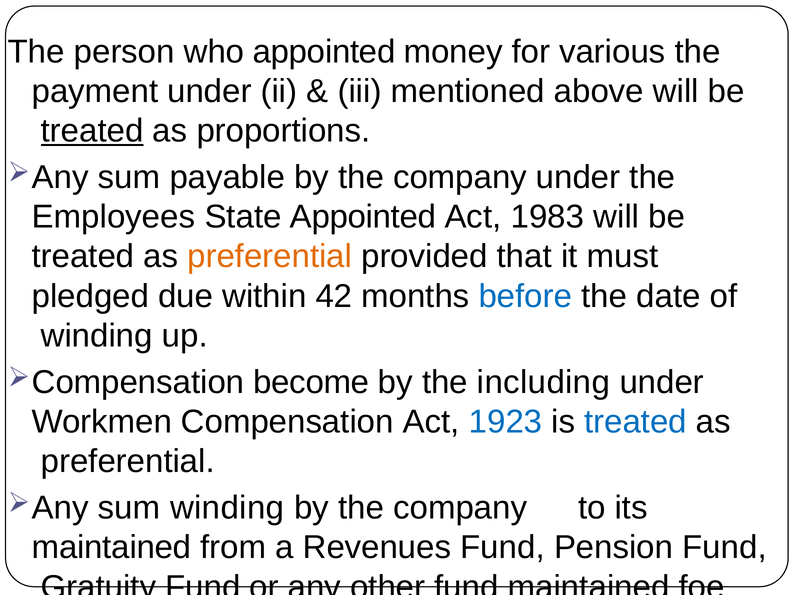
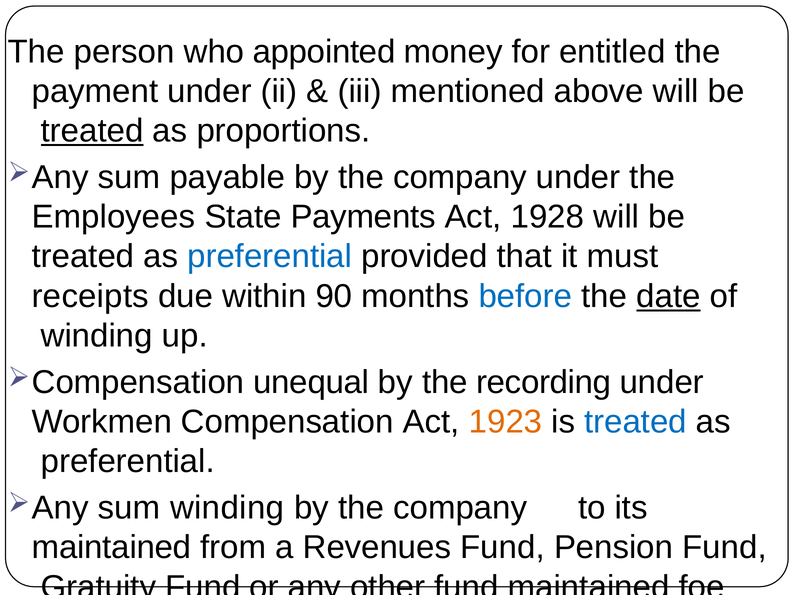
various: various -> entitled
State Appointed: Appointed -> Payments
1983: 1983 -> 1928
preferential at (270, 257) colour: orange -> blue
pledged: pledged -> receipts
42: 42 -> 90
date underline: none -> present
become: become -> unequal
including: including -> recording
1923 colour: blue -> orange
